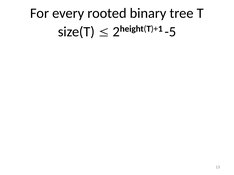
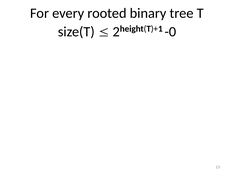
-5: -5 -> -0
